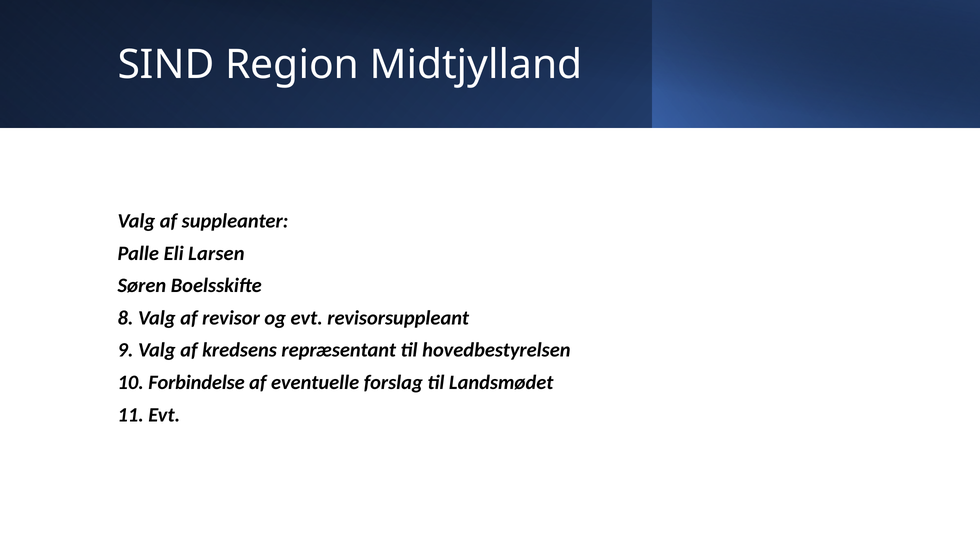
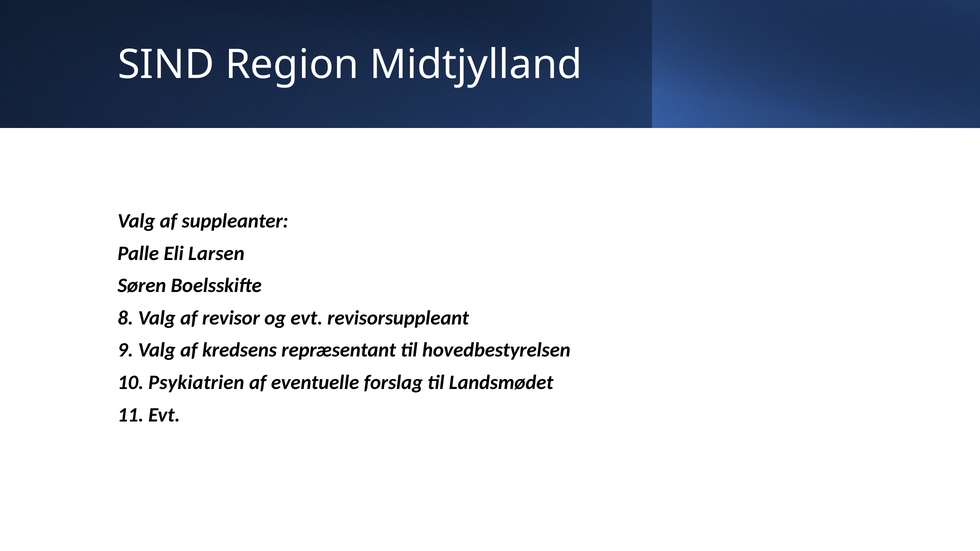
Forbindelse: Forbindelse -> Psykiatrien
